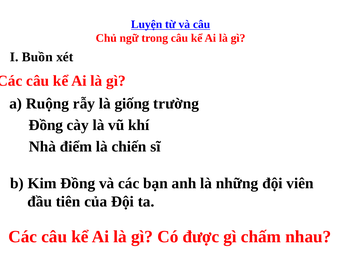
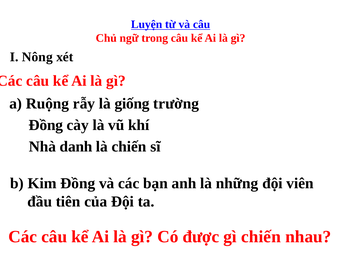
Buồn: Buồn -> Nông
điểm: điểm -> danh
gì chấm: chấm -> chiến
